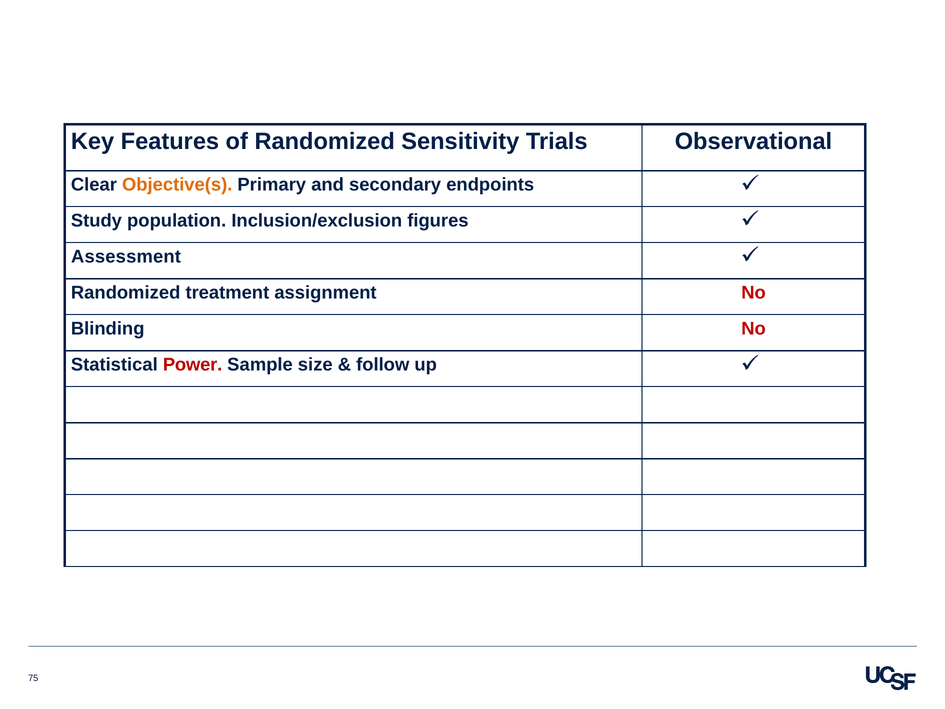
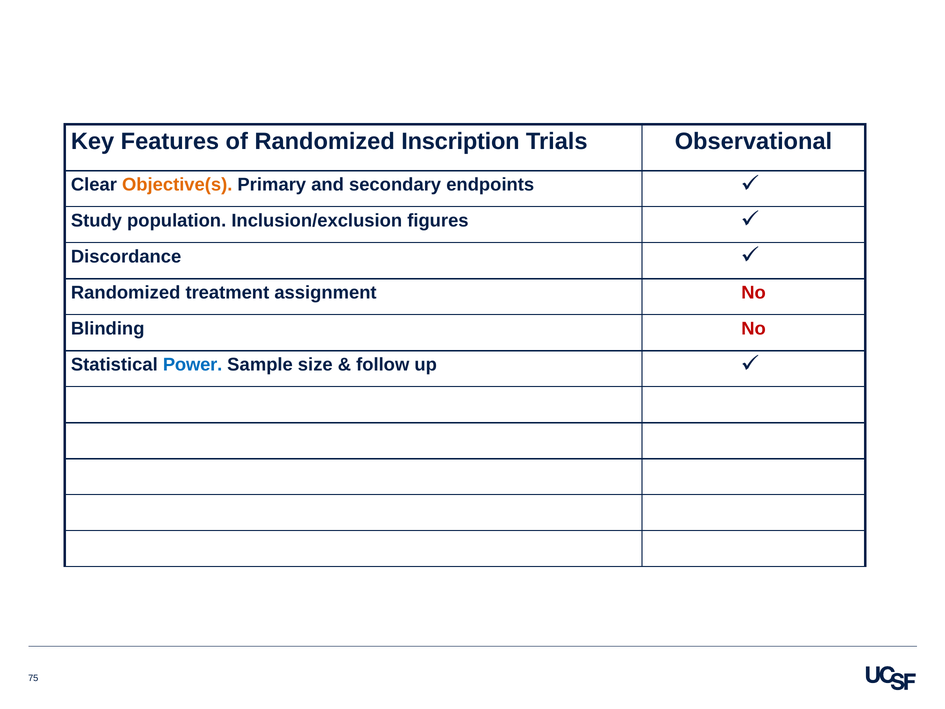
Sensitivity: Sensitivity -> Inscription
Assessment: Assessment -> Discordance
Power colour: red -> blue
